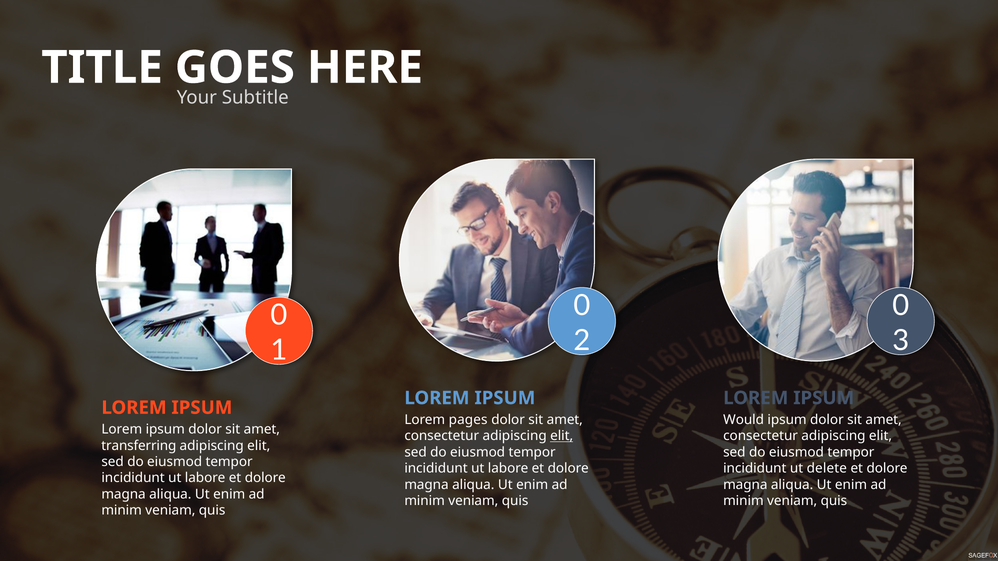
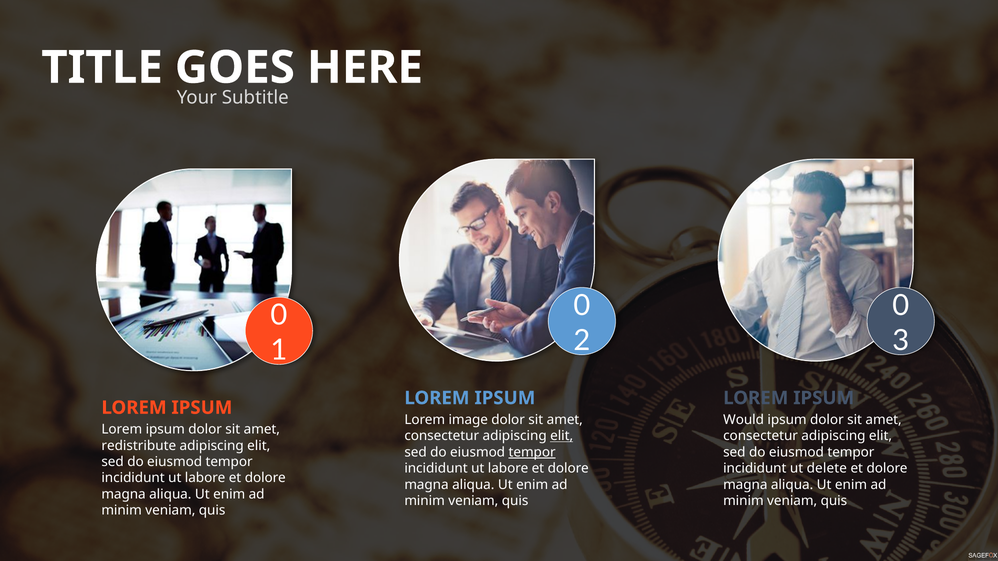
pages: pages -> image
transferring: transferring -> redistribute
tempor at (532, 452) underline: none -> present
